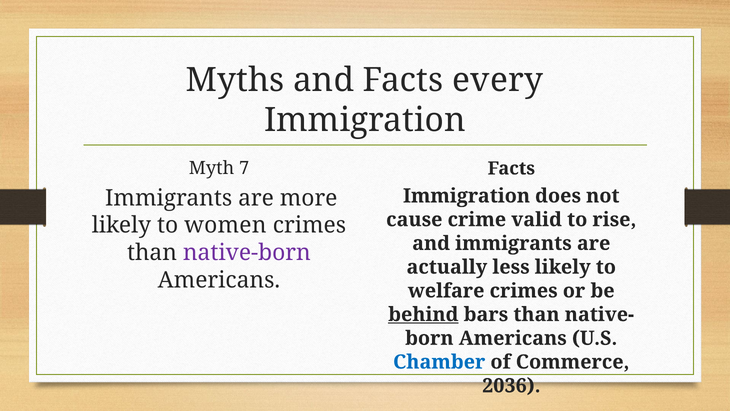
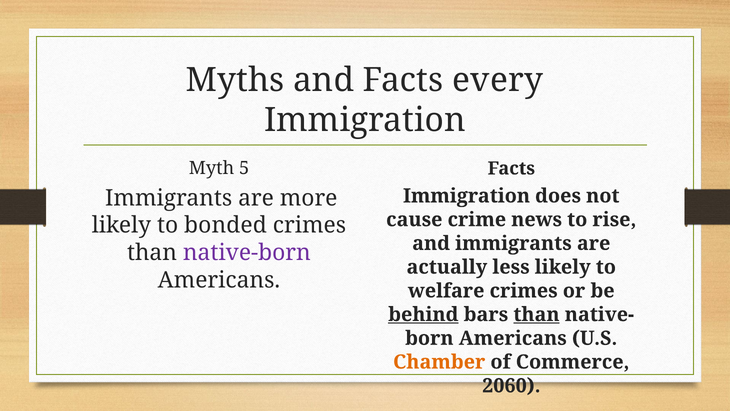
7: 7 -> 5
valid: valid -> news
women: women -> bonded
than at (536, 314) underline: none -> present
Chamber colour: blue -> orange
2036: 2036 -> 2060
